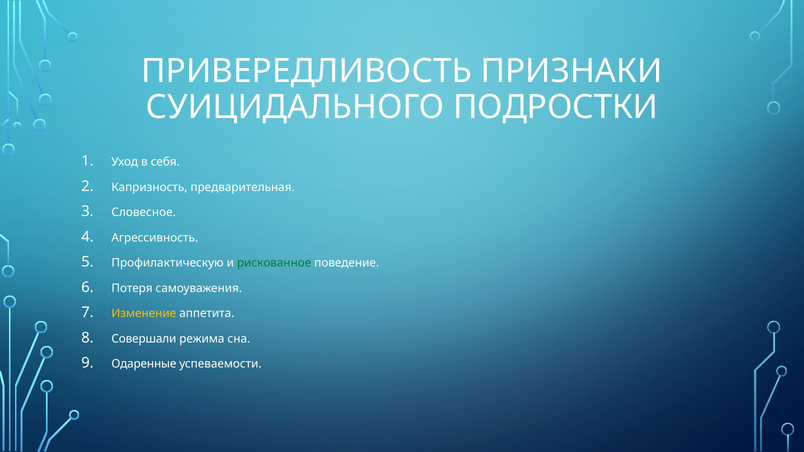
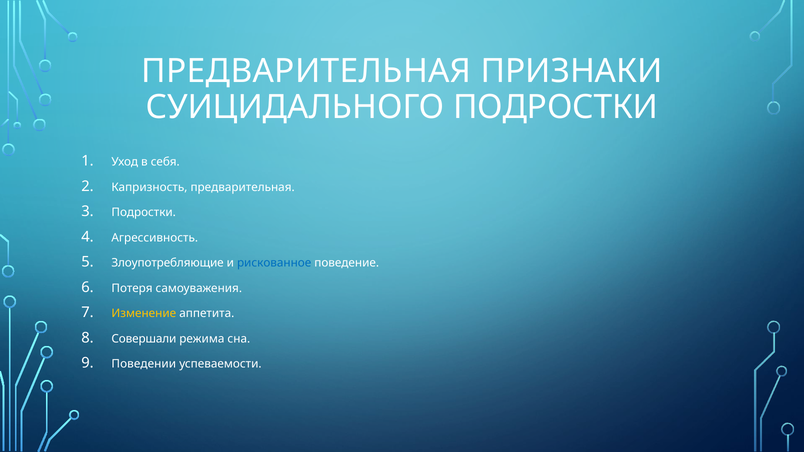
ПРИВЕРЕДЛИВОСТЬ at (307, 71): ПРИВЕРЕДЛИВОСТЬ -> ПРЕДВАРИТЕЛЬНАЯ
Словесное at (144, 213): Словесное -> Подростки
Профилактическую: Профилактическую -> Злоупотребляющие
рискованное colour: green -> blue
Одаренные: Одаренные -> Поведении
